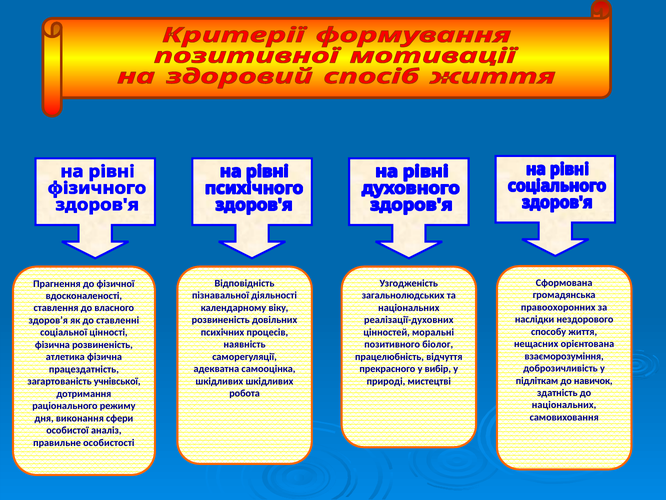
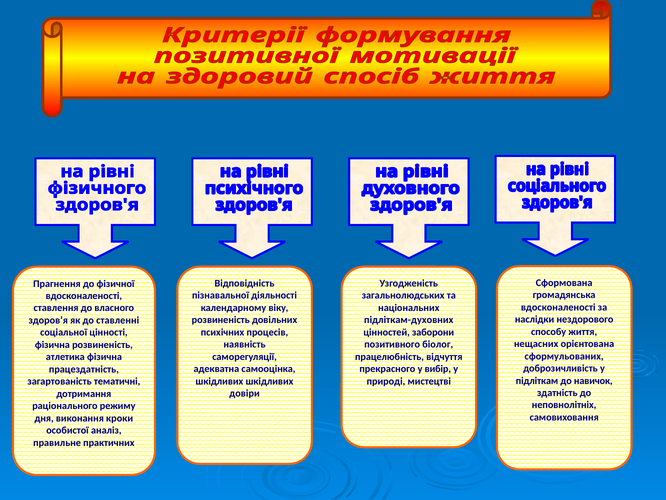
правоохоронних at (558, 307): правоохоронних -> вдосконаленості
реалізації-духовних: реалізації-духовних -> підліткам-духовних
моральні: моральні -> заборони
взаєморозуміння: взаєморозуміння -> сформульованих
учнівської: учнівської -> тематичні
робота: робота -> довіри
національних at (564, 405): національних -> неповнолітніх
сфери: сфери -> кроки
особистості: особистості -> практичних
